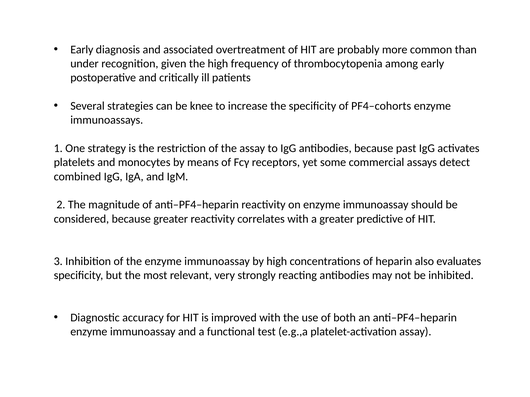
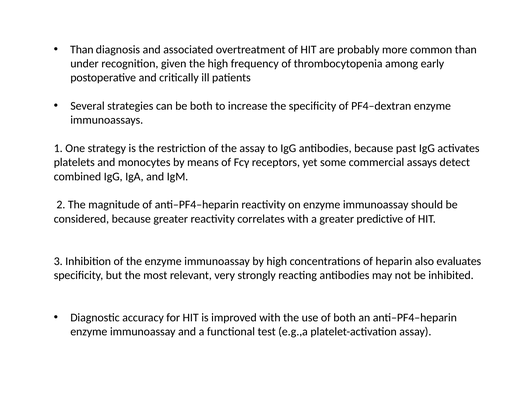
Early at (82, 50): Early -> Than
be knee: knee -> both
PF4–cohorts: PF4–cohorts -> PF4–dextran
